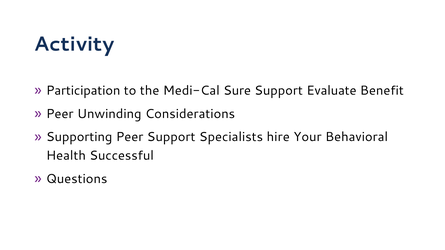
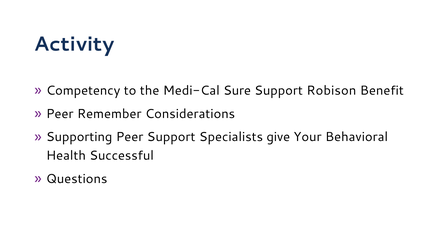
Participation: Participation -> Competency
Evaluate: Evaluate -> Robison
Unwinding: Unwinding -> Remember
hire: hire -> give
